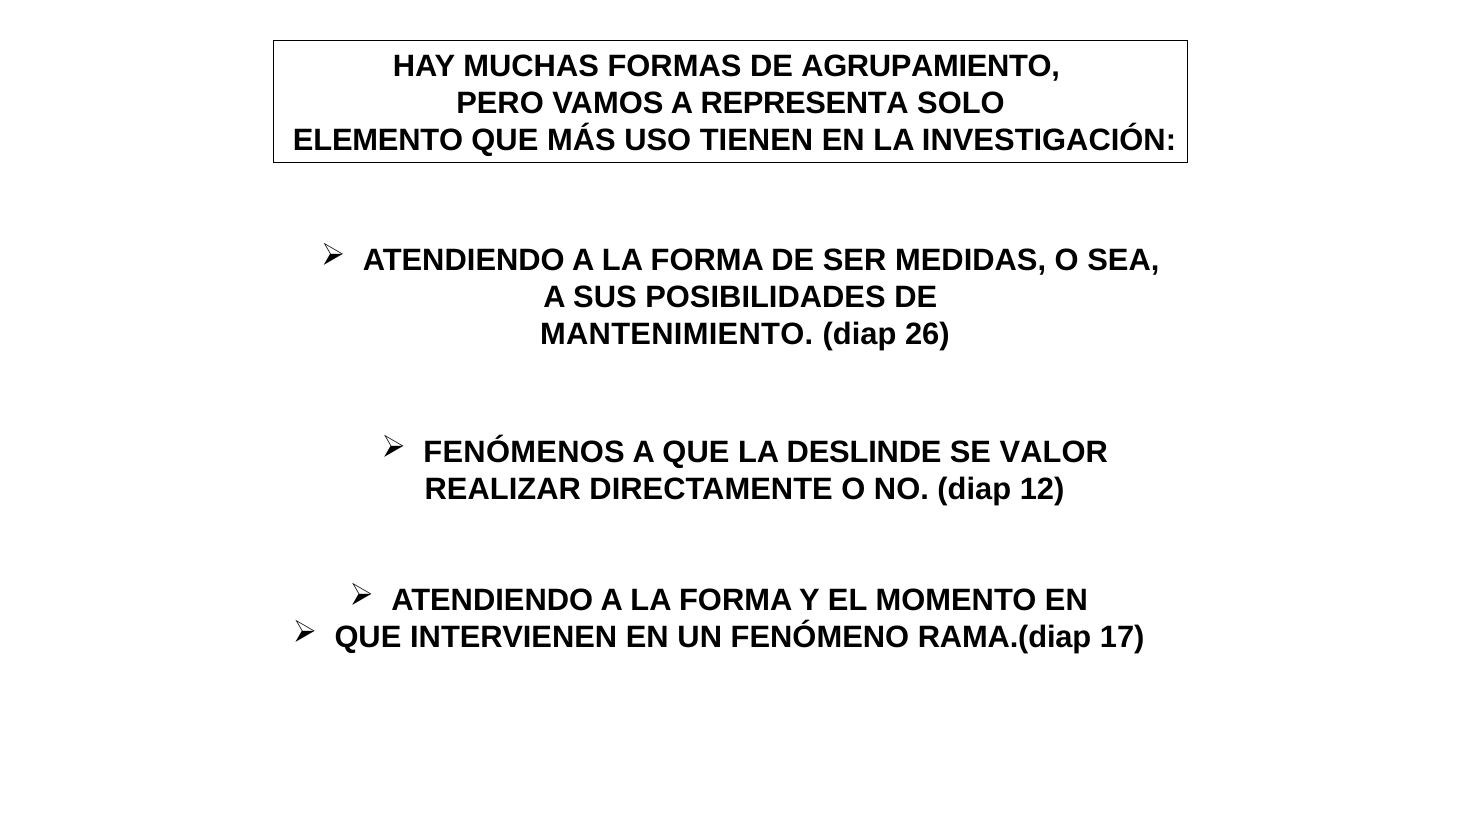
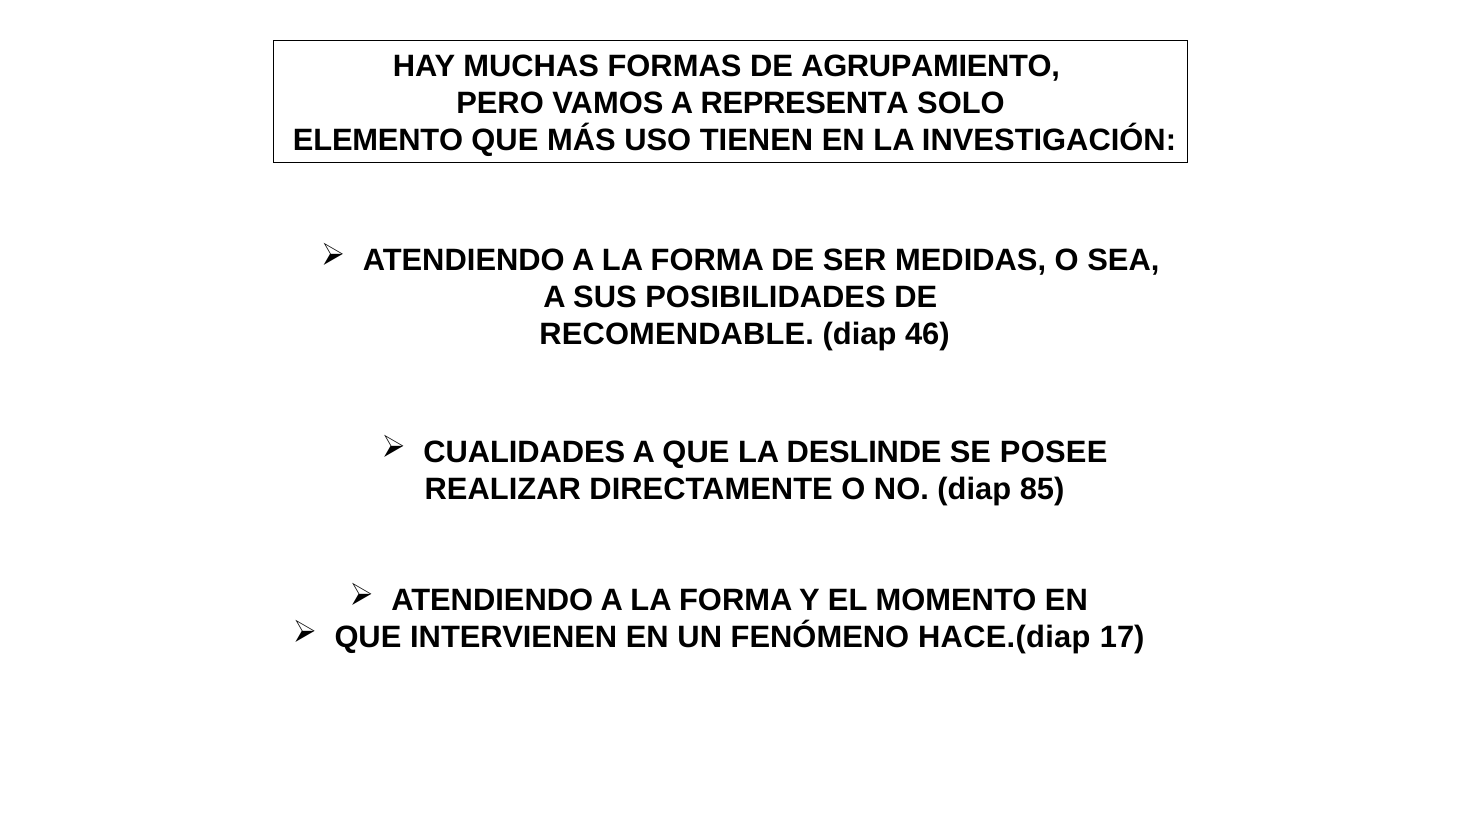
MANTENIMIENTO: MANTENIMIENTO -> RECOMENDABLE
26: 26 -> 46
FENÓMENOS: FENÓMENOS -> CUALIDADES
VALOR: VALOR -> POSEE
12: 12 -> 85
RAMA.(diap: RAMA.(diap -> HACE.(diap
